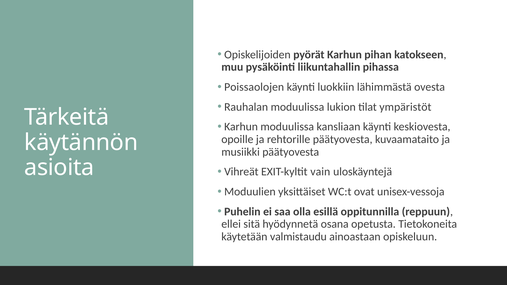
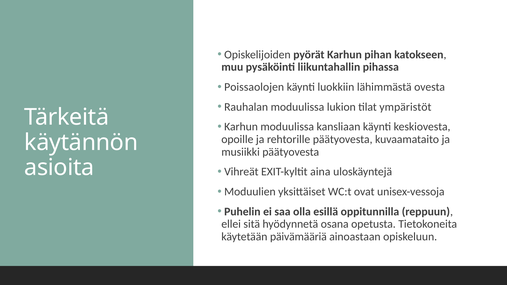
vain: vain -> aina
valmistaudu: valmistaudu -> päivämääriä
